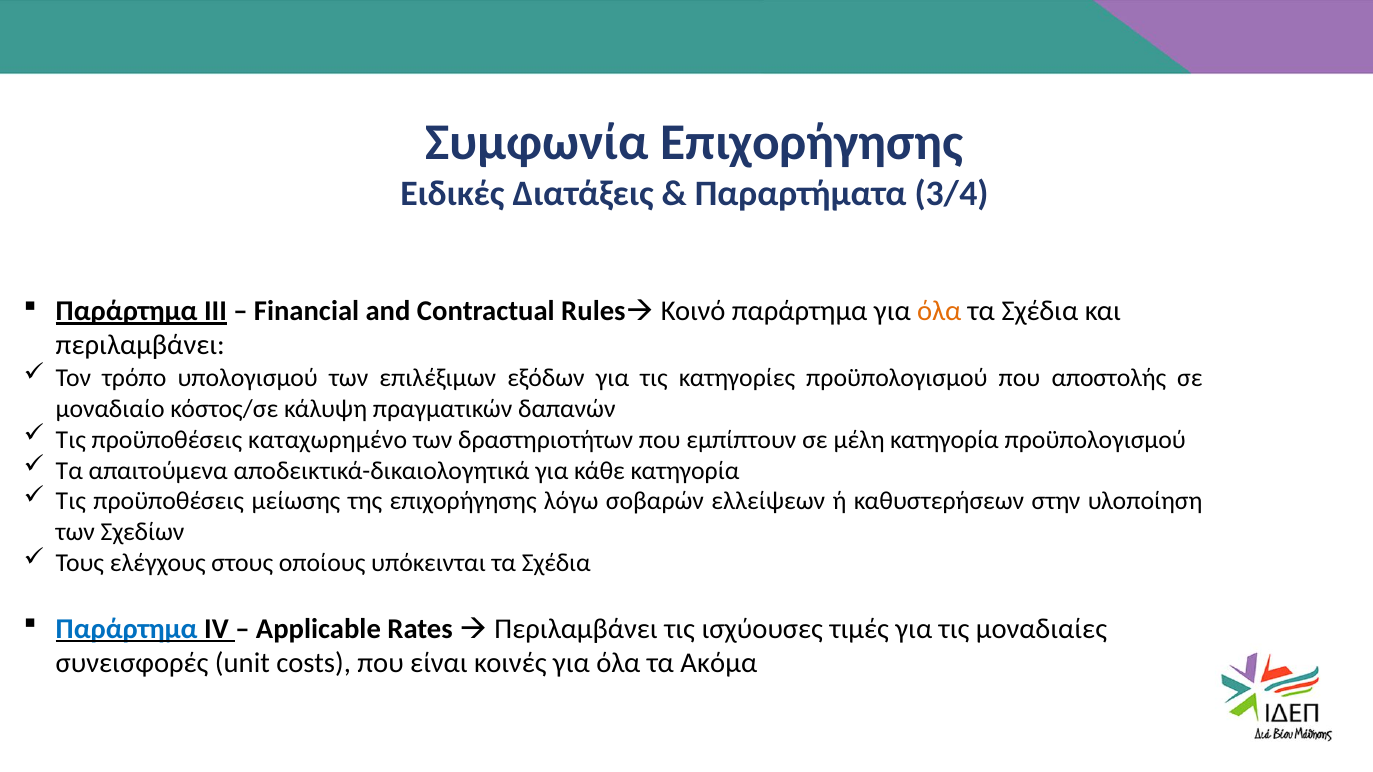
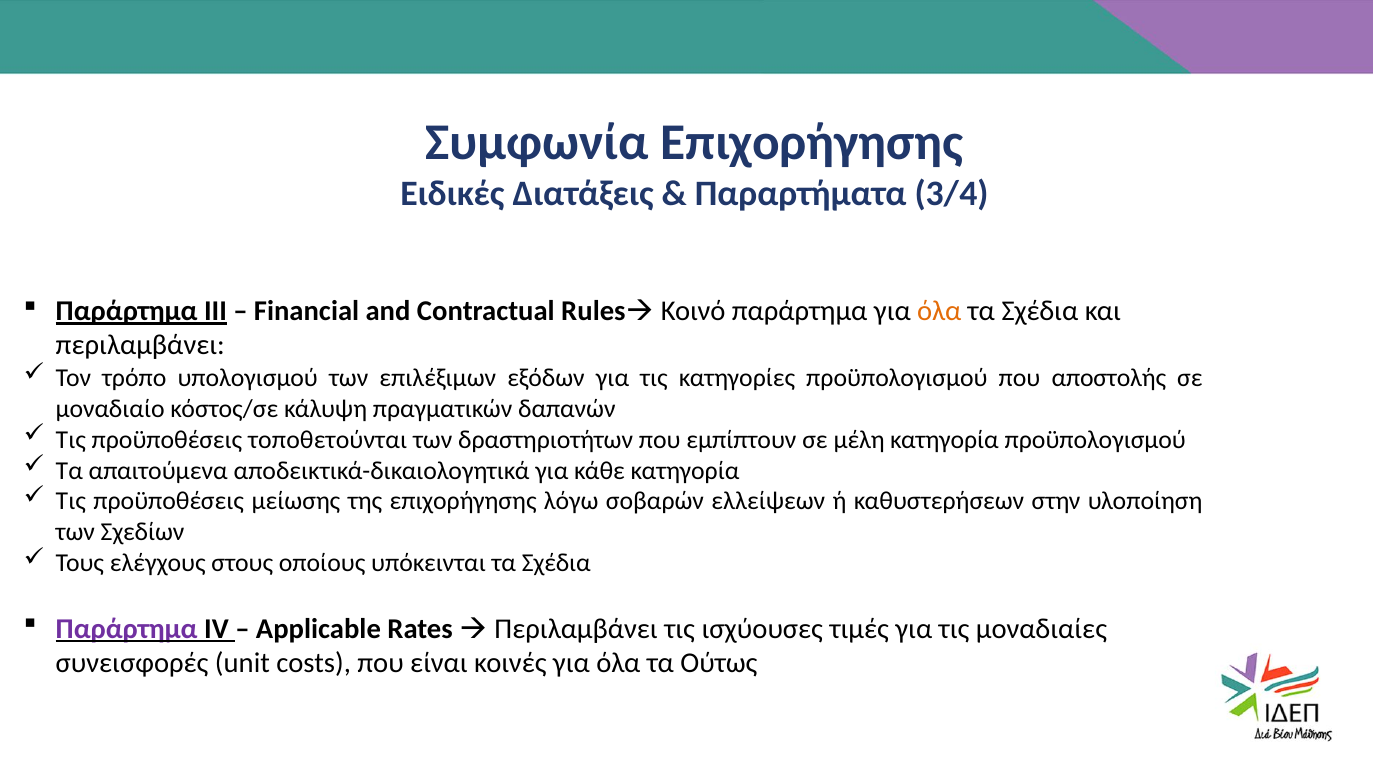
καταχωρημένο: καταχωρημένο -> τοποθετούνται
Παράρτημα at (127, 629) colour: blue -> purple
Ακόμα: Ακόμα -> Ούτως
